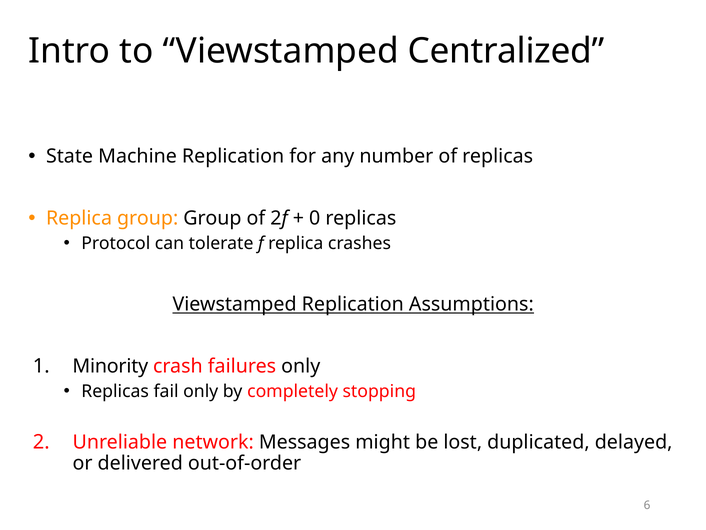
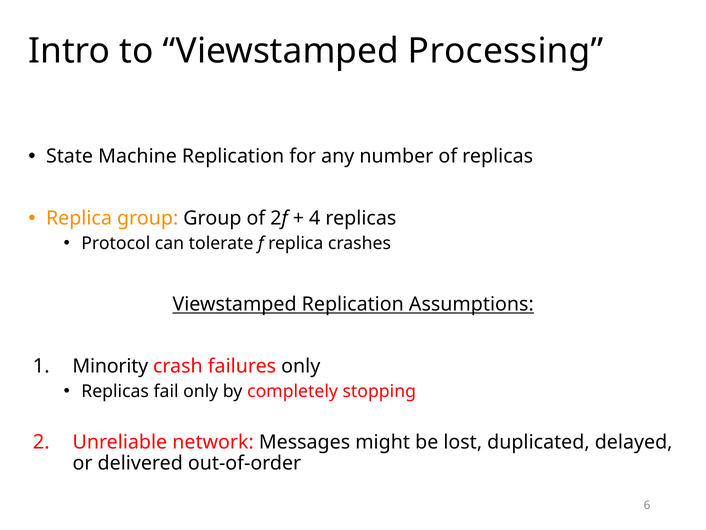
Centralized: Centralized -> Processing
0: 0 -> 4
